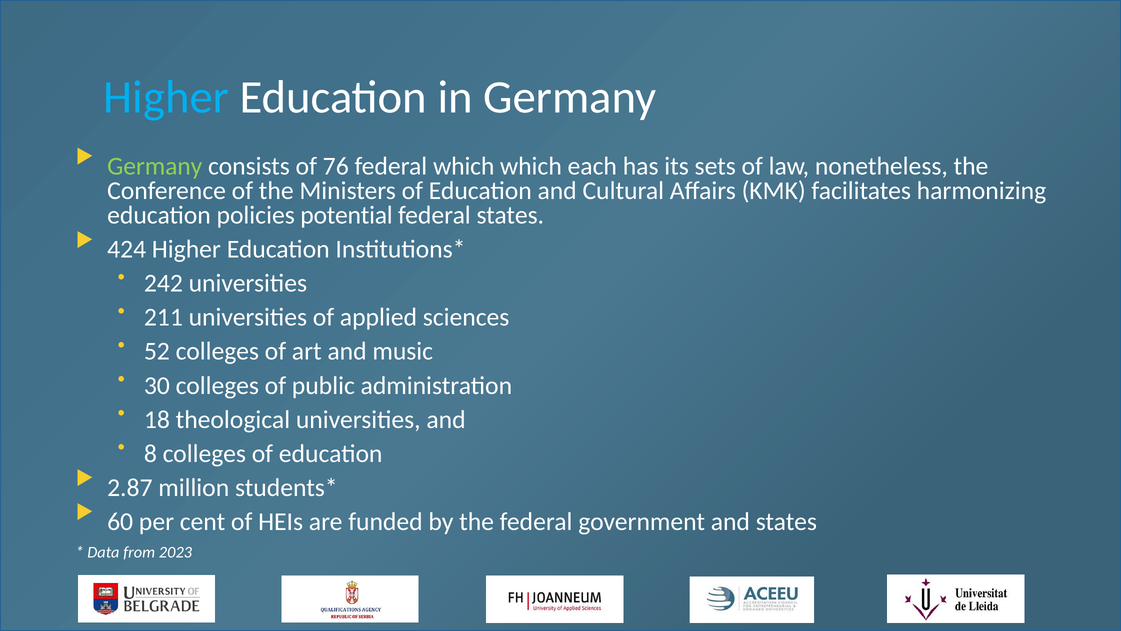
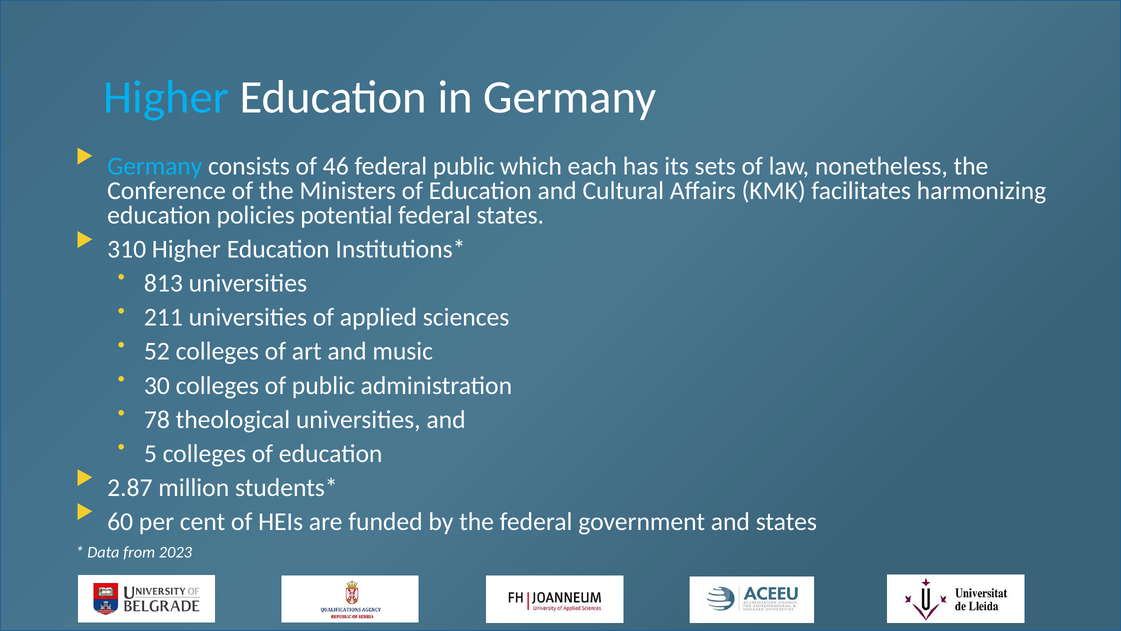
Germany at (155, 166) colour: light green -> light blue
76: 76 -> 46
federal which: which -> public
424: 424 -> 310
242: 242 -> 813
18: 18 -> 78
8: 8 -> 5
